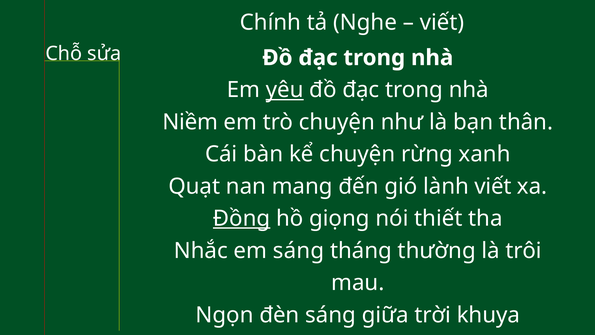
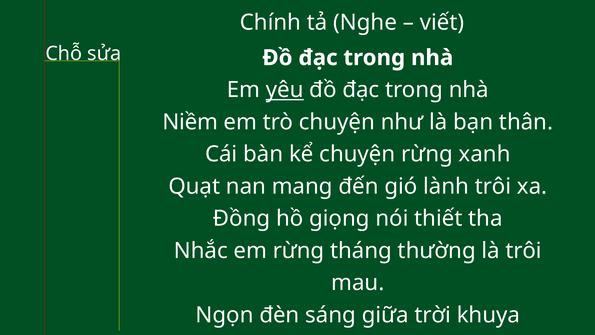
lành viết: viết -> trôi
Đồng underline: present -> none
em sáng: sáng -> rừng
